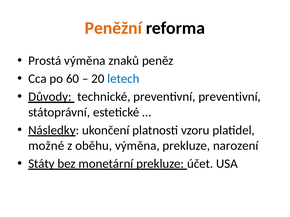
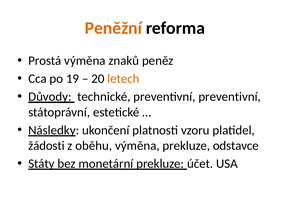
60: 60 -> 19
letech colour: blue -> orange
možné: možné -> žádosti
narození: narození -> odstavce
